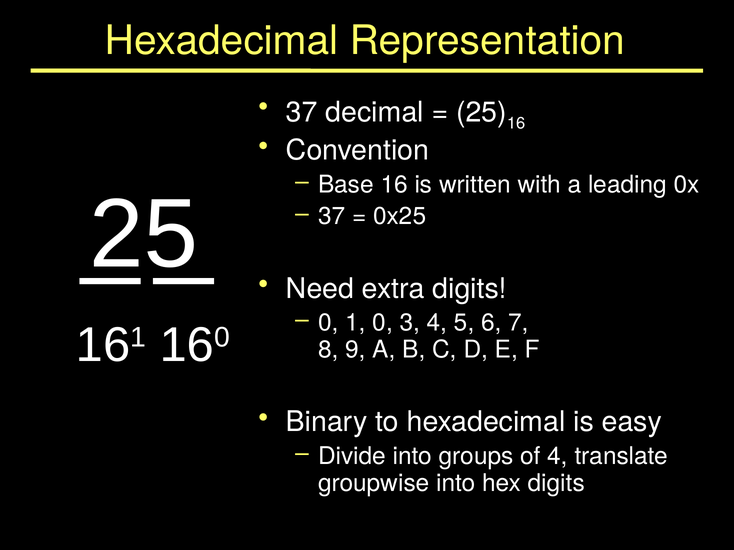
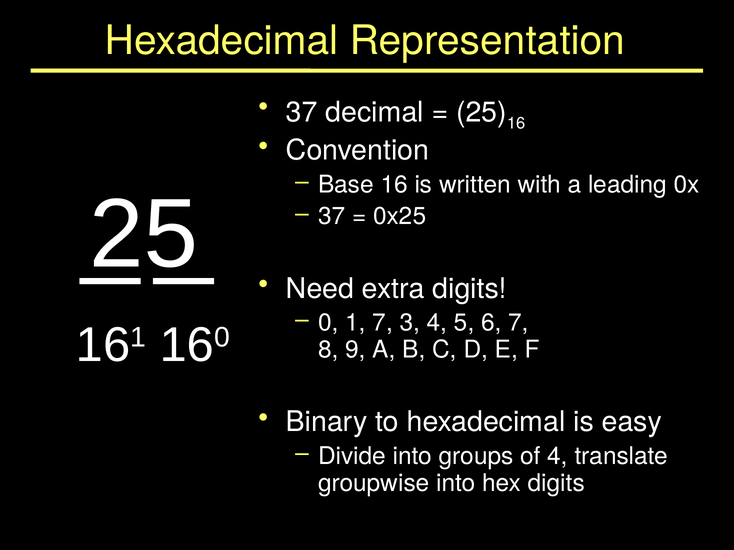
1 0: 0 -> 7
